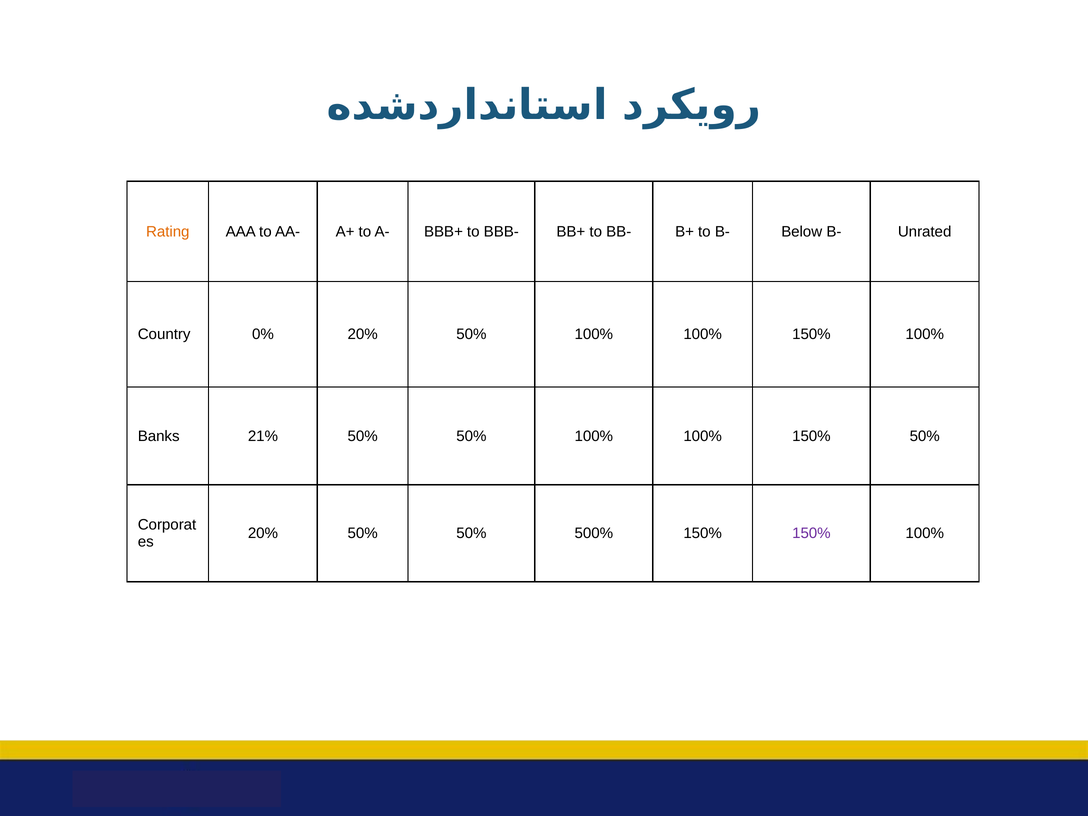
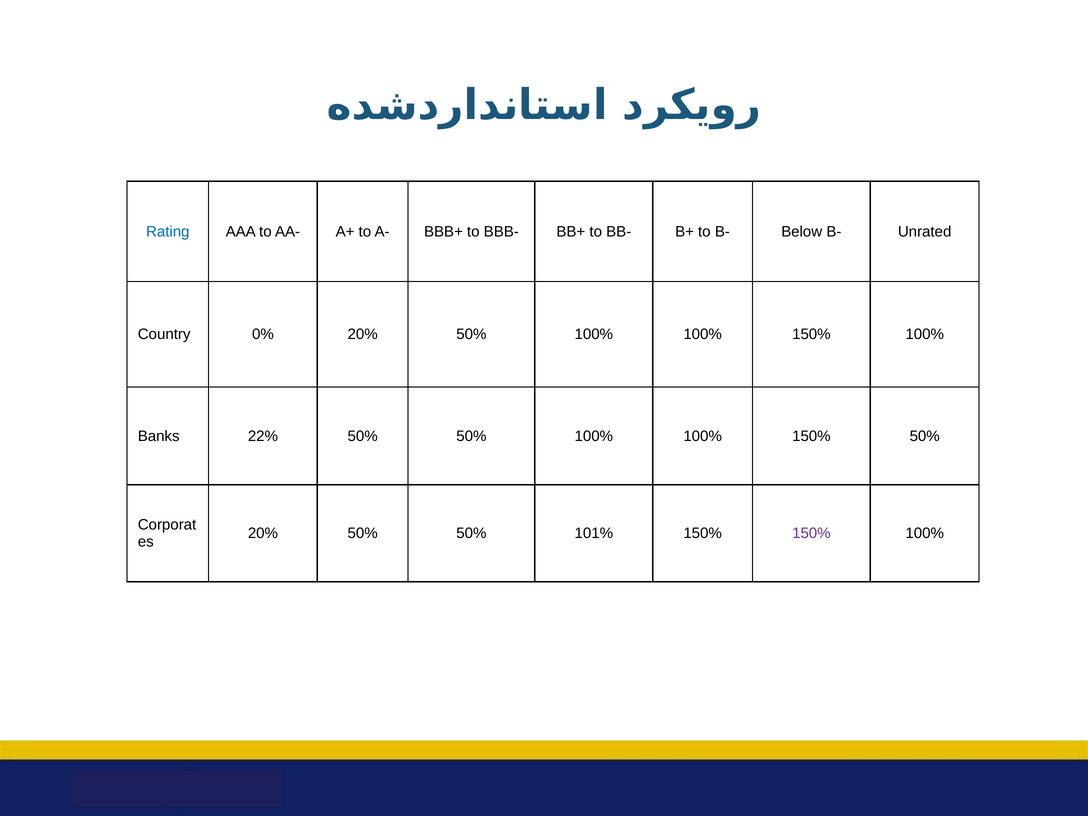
Rating colour: orange -> blue
21%: 21% -> 22%
500%: 500% -> 101%
